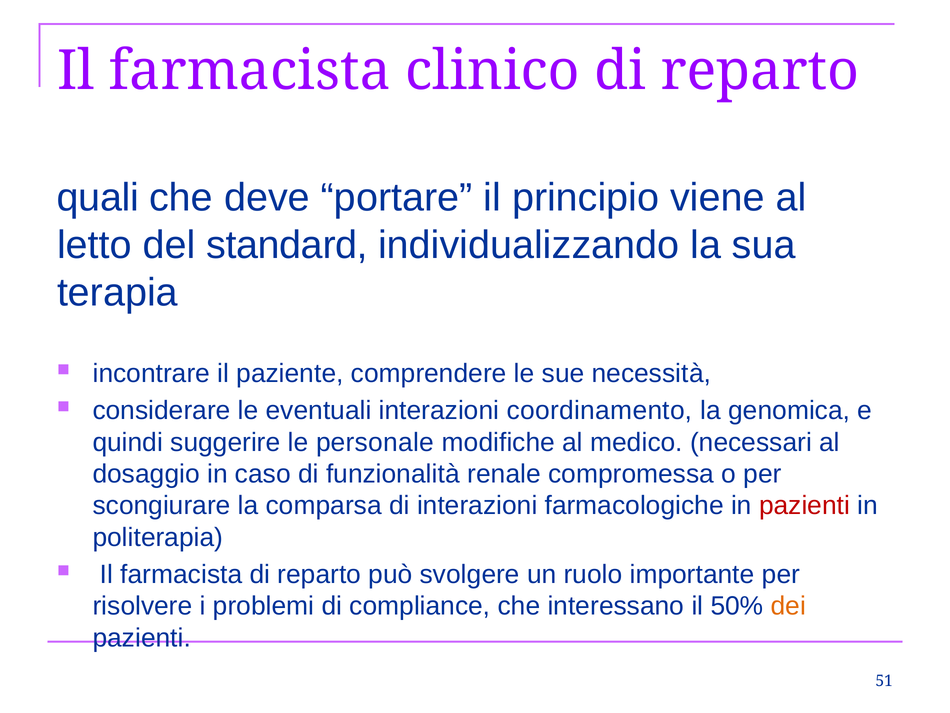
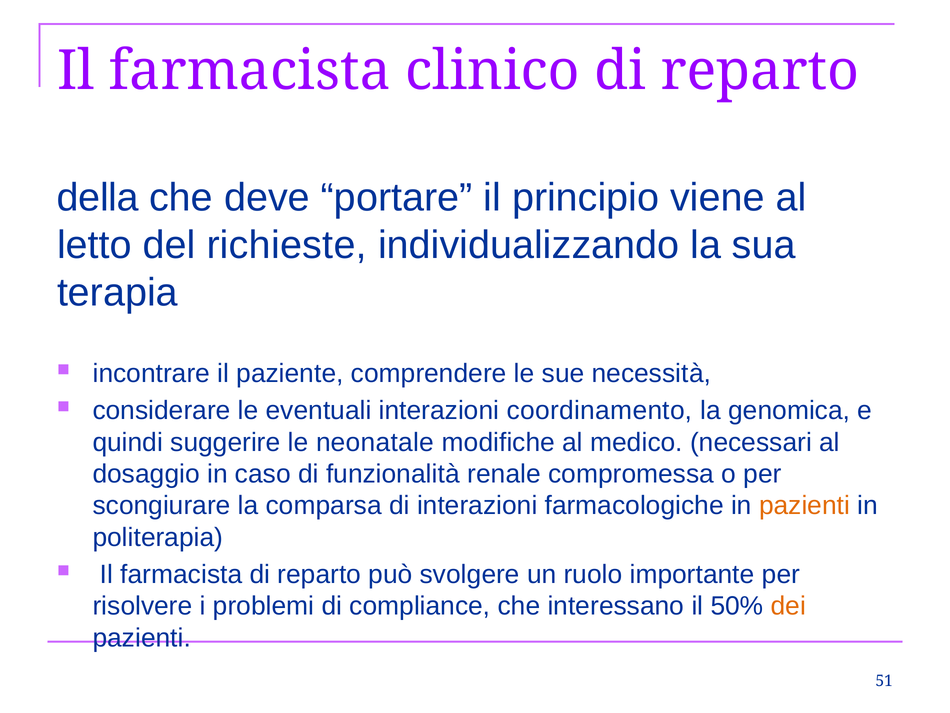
quali: quali -> della
standard: standard -> richieste
personale: personale -> neonatale
pazienti at (805, 505) colour: red -> orange
